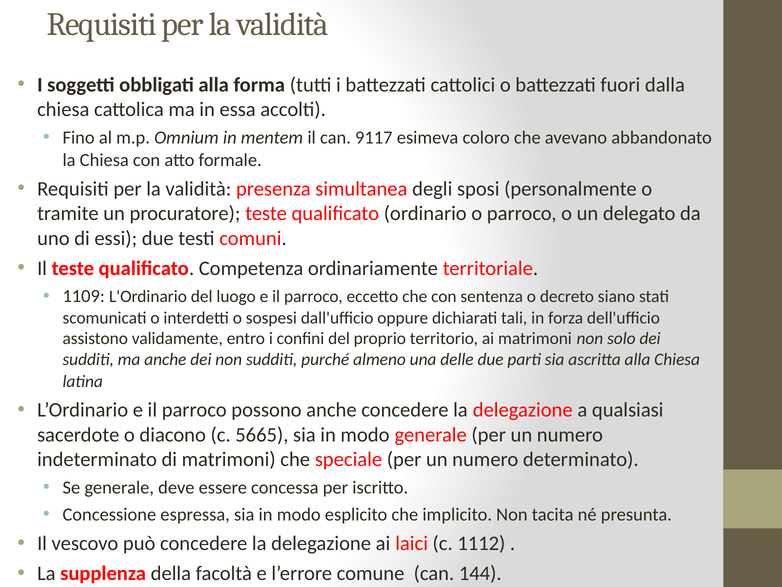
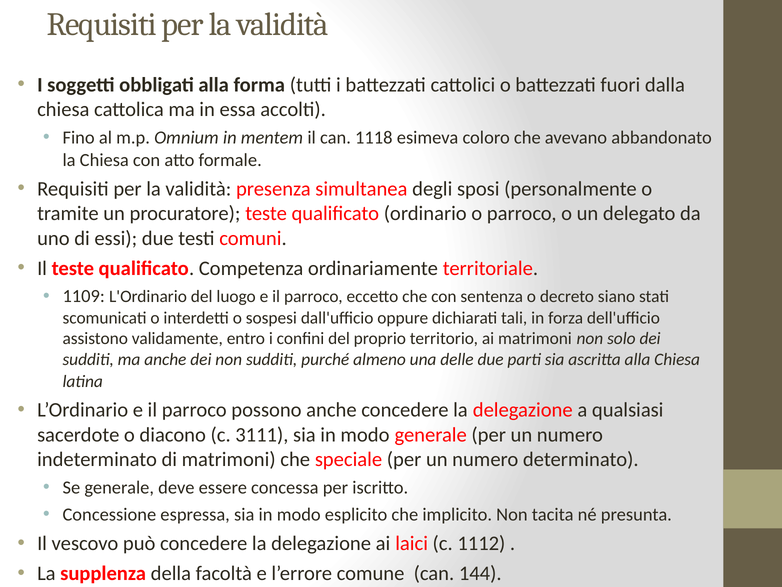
9117: 9117 -> 1118
5665: 5665 -> 3111
